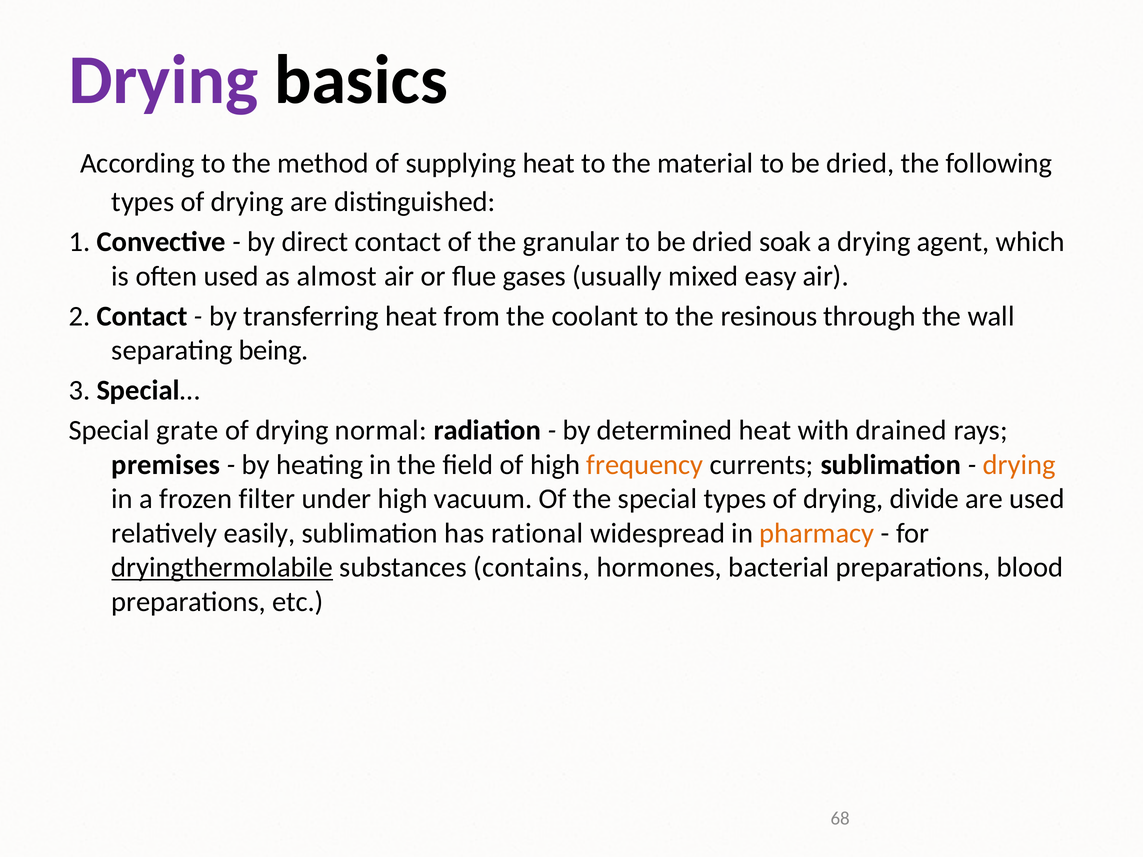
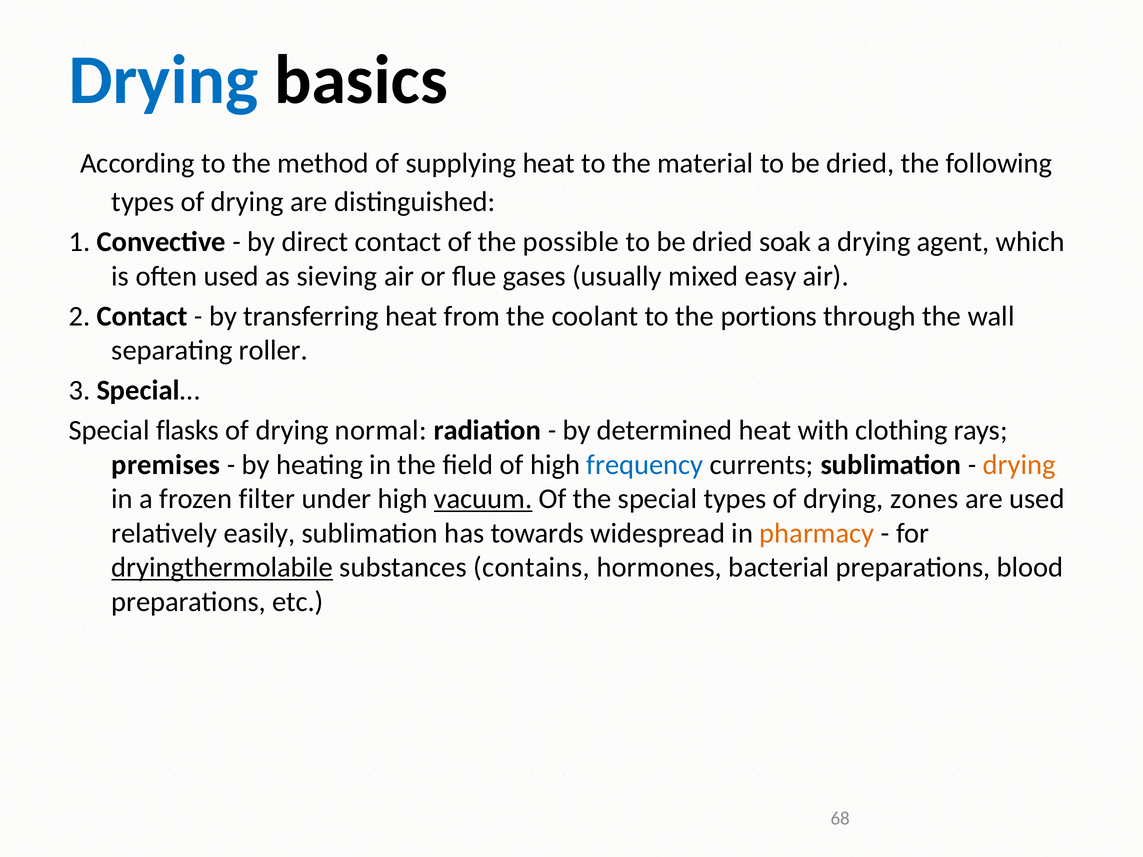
Drying at (163, 80) colour: purple -> blue
granular: granular -> possible
almost: almost -> sieving
resinous: resinous -> portions
being: being -> roller
grate: grate -> flasks
drained: drained -> clothing
frequency colour: orange -> blue
vacuum underline: none -> present
divide: divide -> zones
rational: rational -> towards
